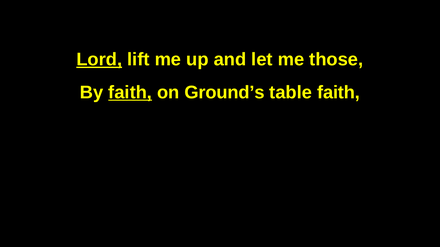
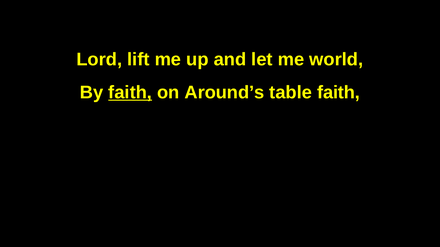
Lord underline: present -> none
those: those -> world
Ground’s: Ground’s -> Around’s
